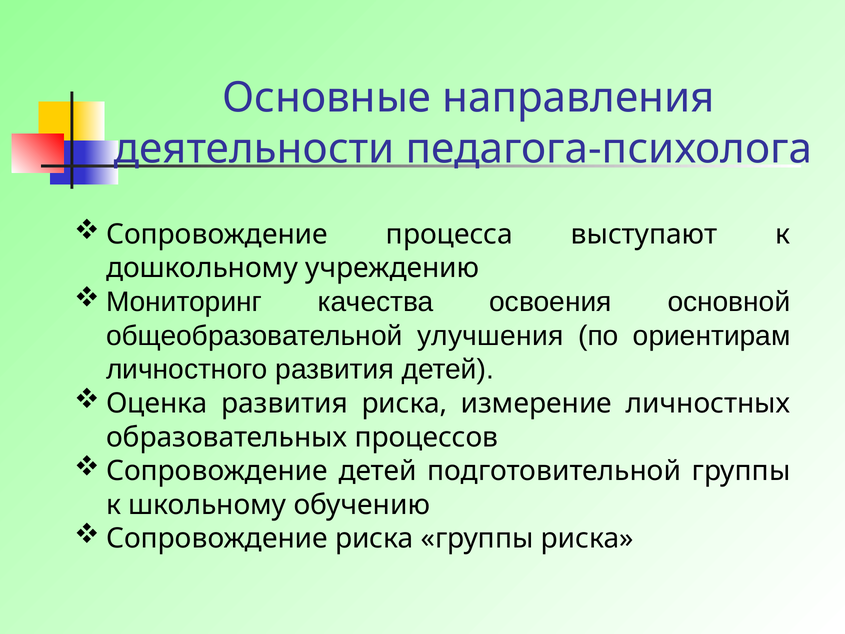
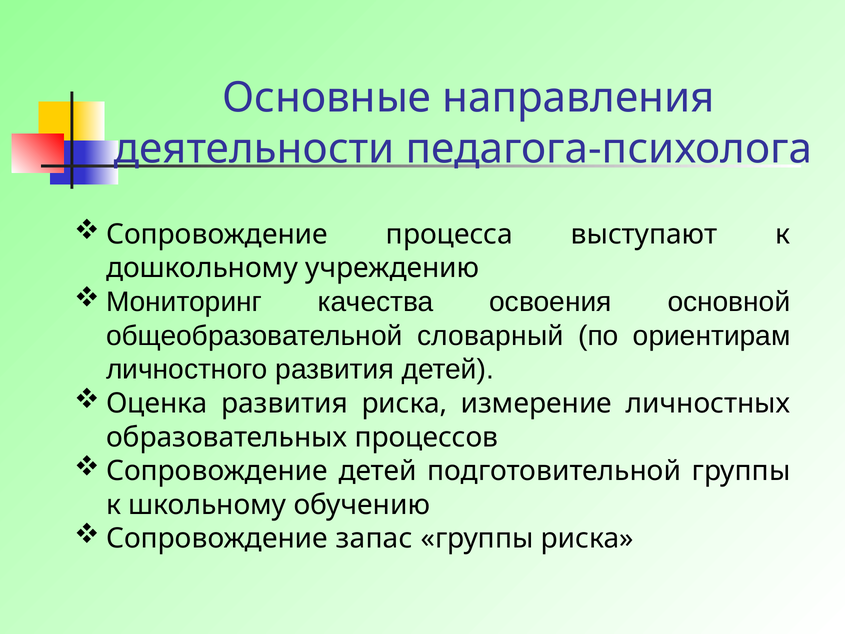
улучшения: улучшения -> словарный
Сопровождение риска: риска -> запас
